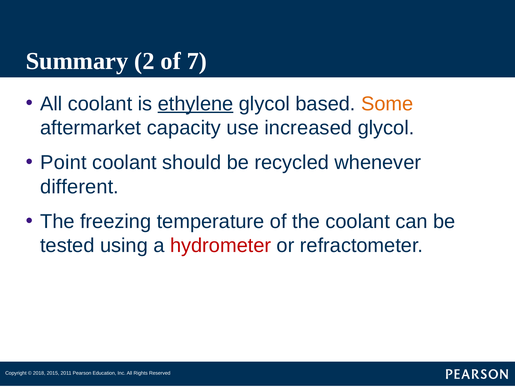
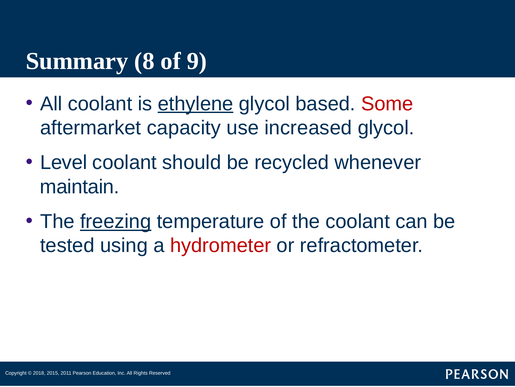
2: 2 -> 8
7: 7 -> 9
Some colour: orange -> red
Point: Point -> Level
different: different -> maintain
freezing underline: none -> present
